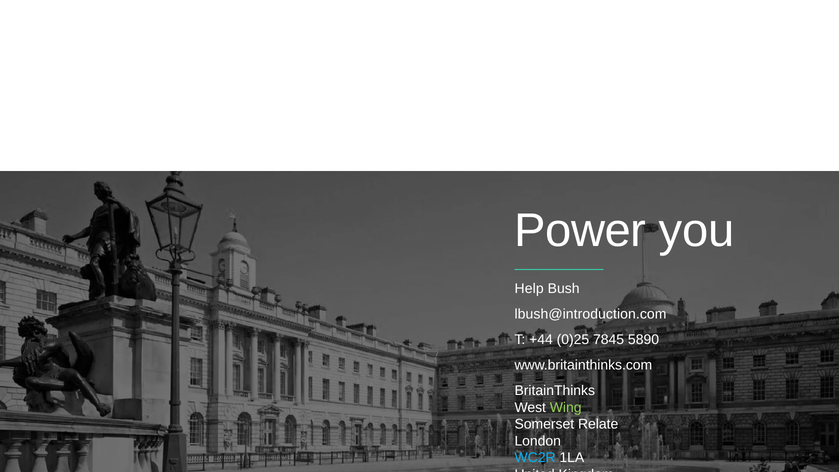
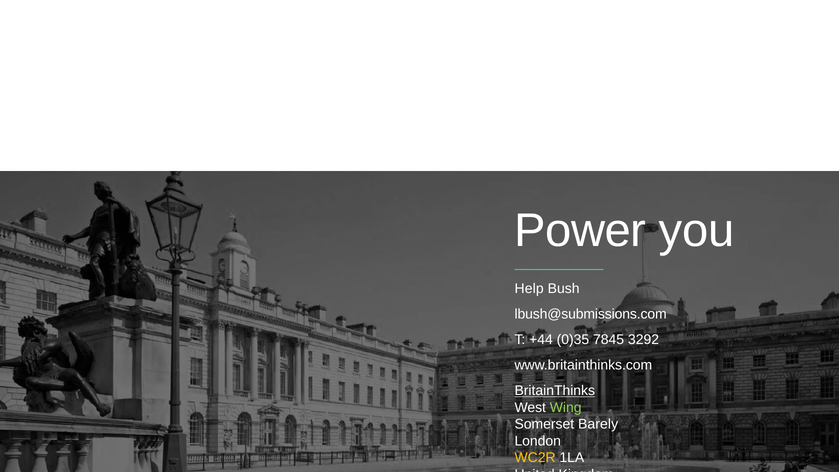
lbush@introduction.com: lbush@introduction.com -> lbush@submissions.com
0)25: 0)25 -> 0)35
5890: 5890 -> 3292
BritainThinks underline: none -> present
Relate: Relate -> Barely
WC2R colour: light blue -> yellow
